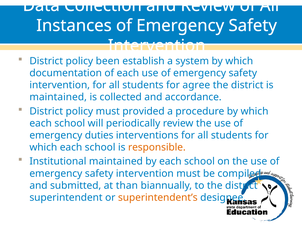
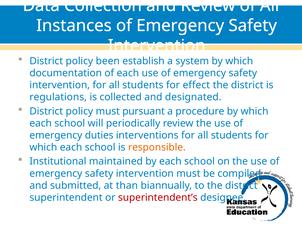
agree: agree -> effect
maintained at (58, 97): maintained -> regulations
accordance: accordance -> designated
provided: provided -> pursuant
superintendent’s colour: orange -> red
